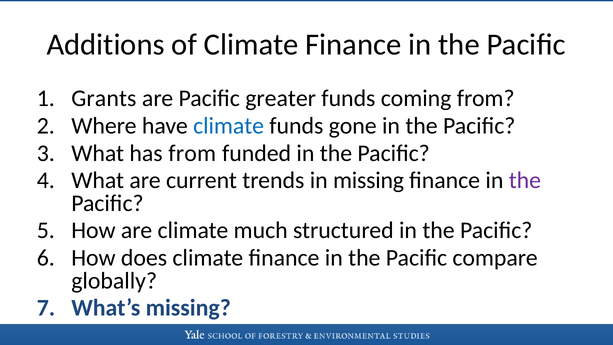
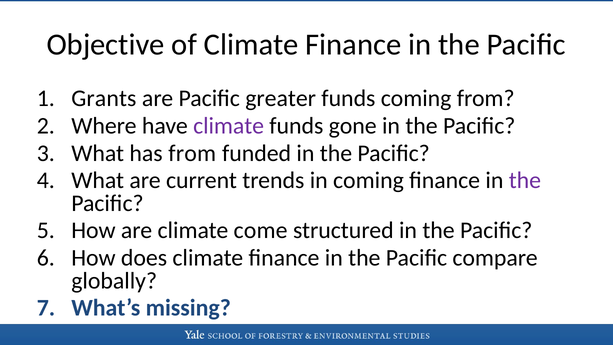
Additions: Additions -> Objective
climate at (229, 126) colour: blue -> purple
in missing: missing -> coming
much: much -> come
